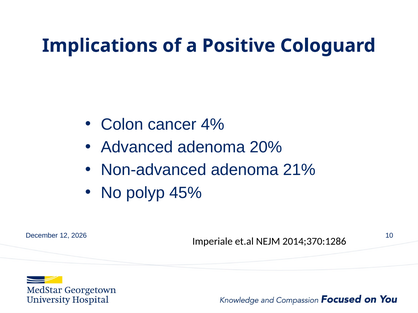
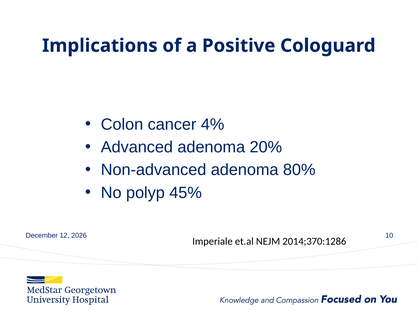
21%: 21% -> 80%
